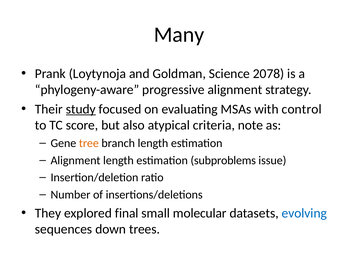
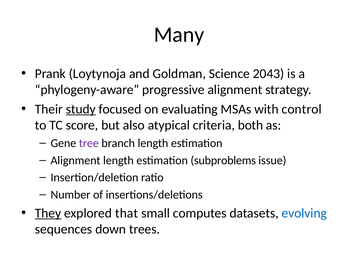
2078: 2078 -> 2043
note: note -> both
tree colour: orange -> purple
They underline: none -> present
final: final -> that
molecular: molecular -> computes
